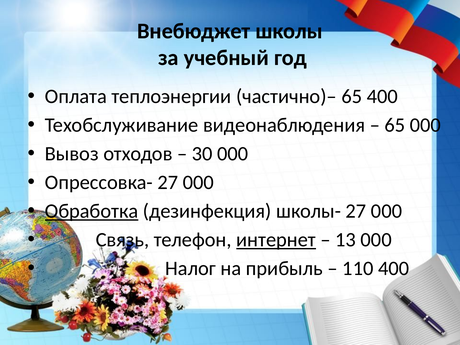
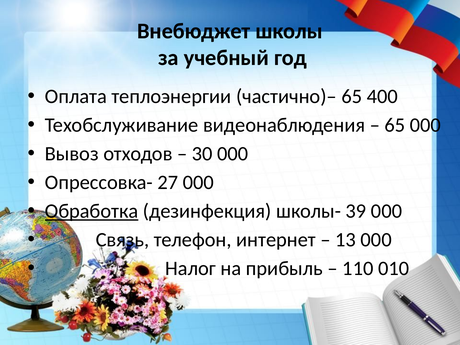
школы- 27: 27 -> 39
интернет underline: present -> none
110 400: 400 -> 010
